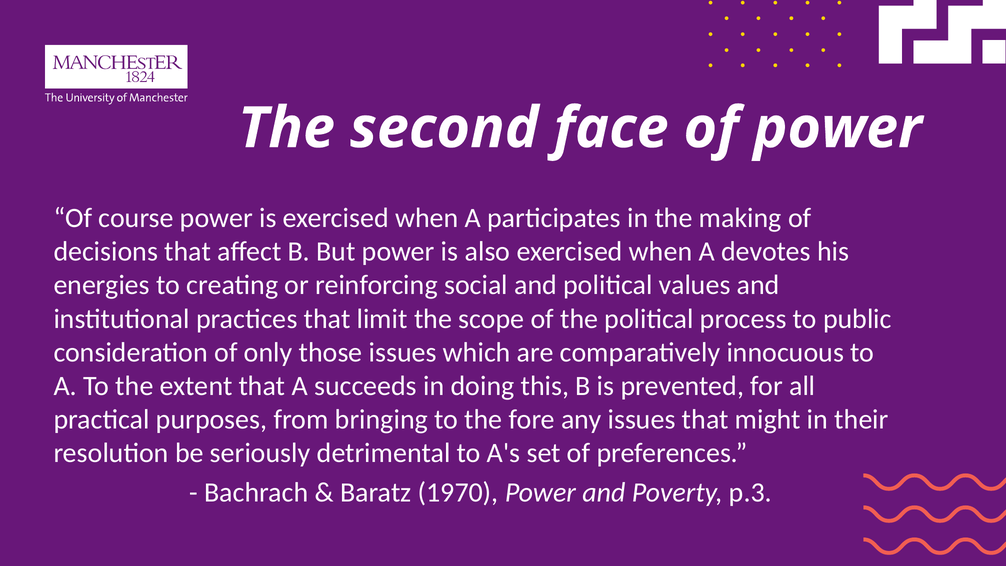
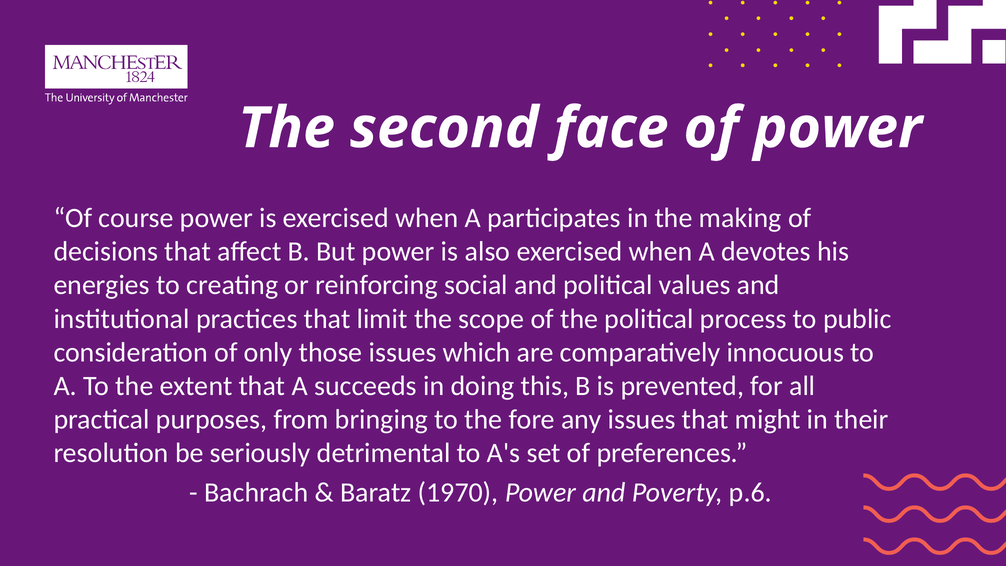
p.3: p.3 -> p.6
